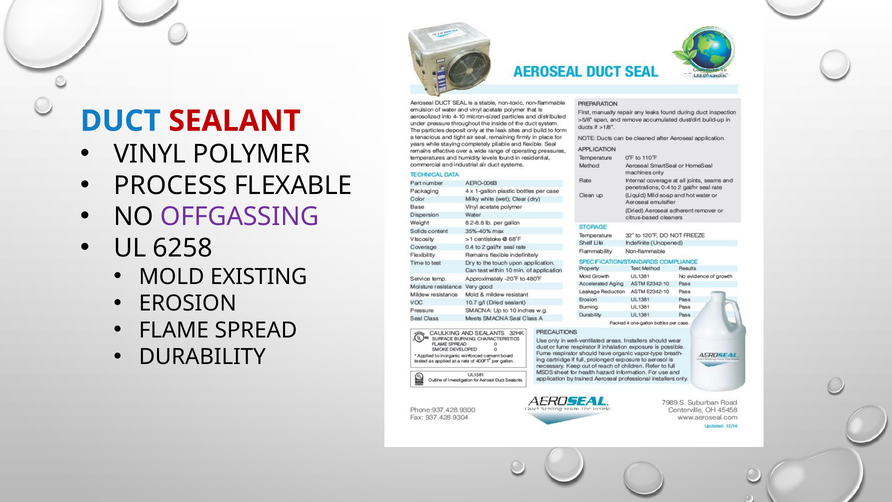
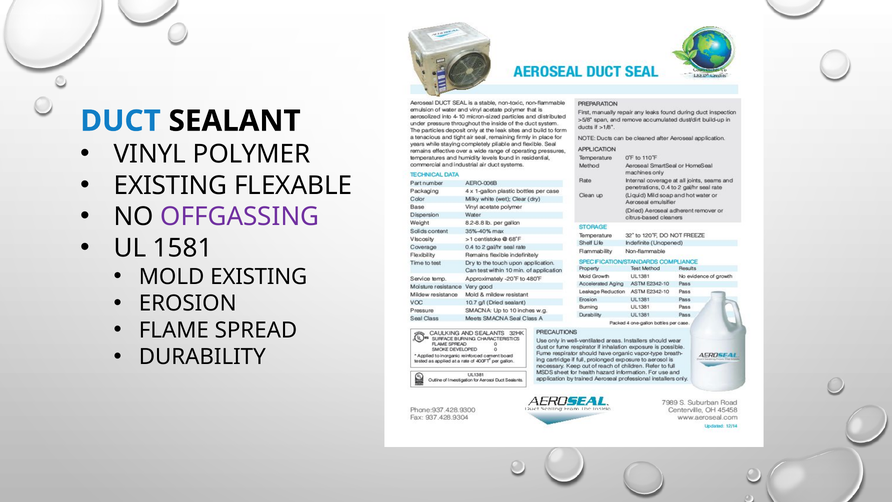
SEALANT colour: red -> black
PROCESS at (170, 185): PROCESS -> EXISTING
6258: 6258 -> 1581
